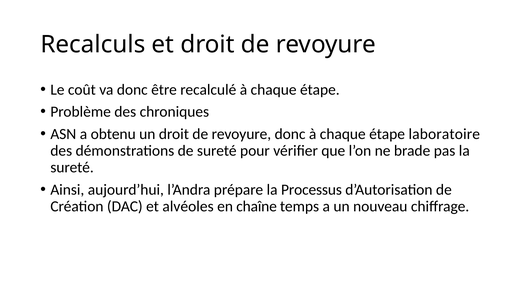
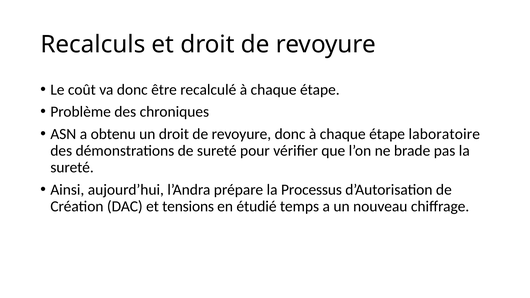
alvéoles: alvéoles -> tensions
chaîne: chaîne -> étudié
